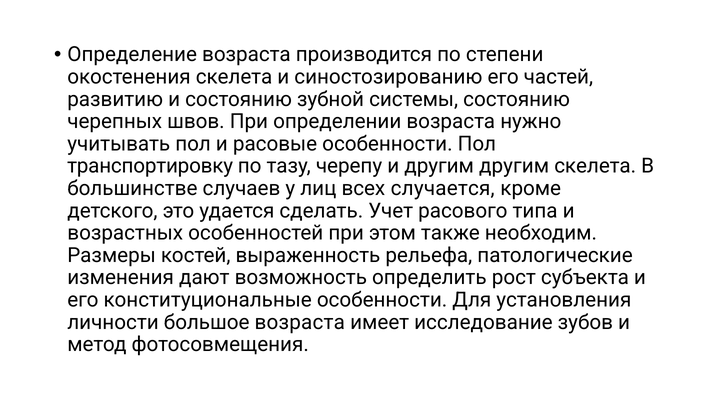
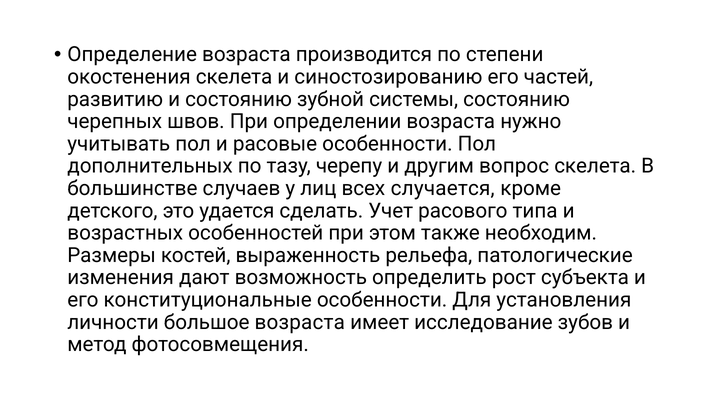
транспортировку: транспортировку -> дополнительных
другим другим: другим -> вопрос
